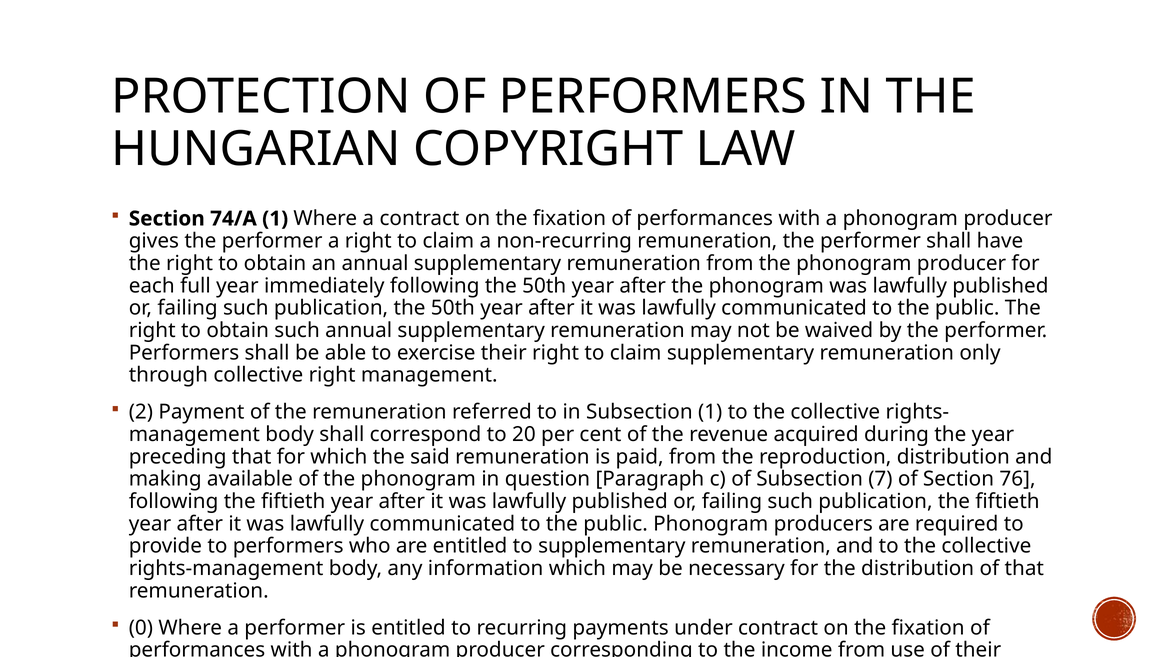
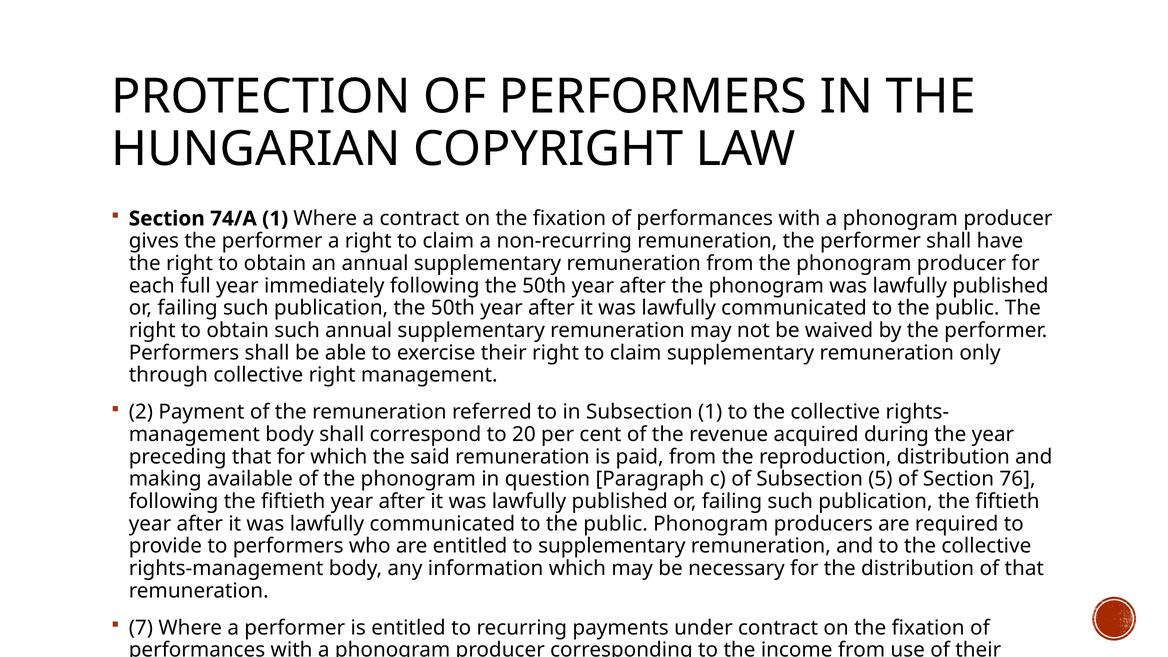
7: 7 -> 5
0: 0 -> 7
